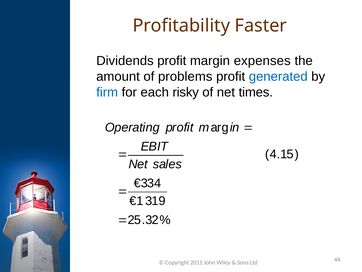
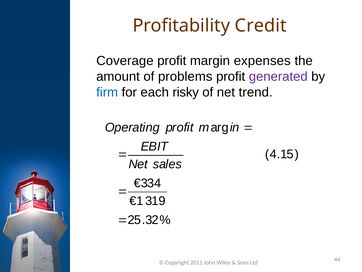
Faster: Faster -> Credit
Dividends: Dividends -> Coverage
generated colour: blue -> purple
times: times -> trend
